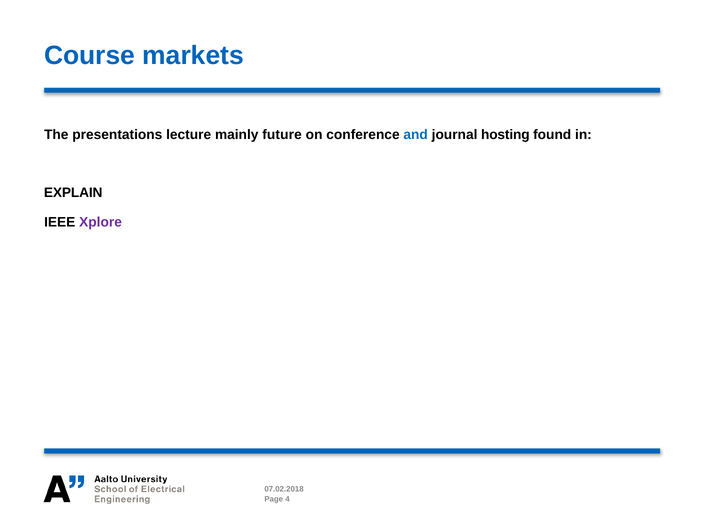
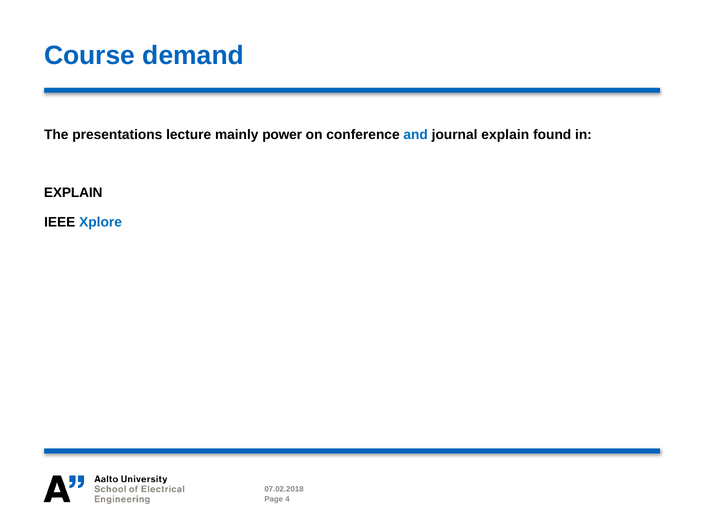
markets: markets -> demand
future: future -> power
journal hosting: hosting -> explain
Xplore colour: purple -> blue
